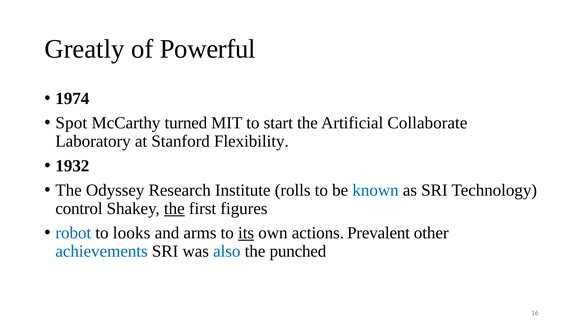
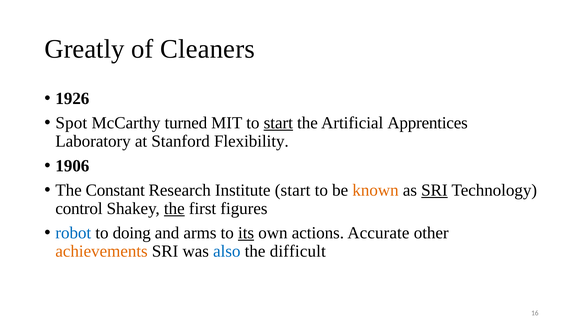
Powerful: Powerful -> Cleaners
1974: 1974 -> 1926
start at (278, 123) underline: none -> present
Collaborate: Collaborate -> Apprentices
1932: 1932 -> 1906
Odyssey: Odyssey -> Constant
Institute rolls: rolls -> start
known colour: blue -> orange
SRI at (434, 190) underline: none -> present
looks: looks -> doing
Prevalent: Prevalent -> Accurate
achievements colour: blue -> orange
punched: punched -> difficult
